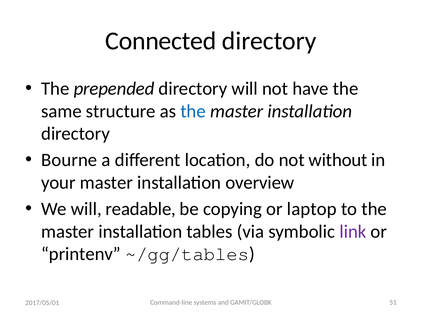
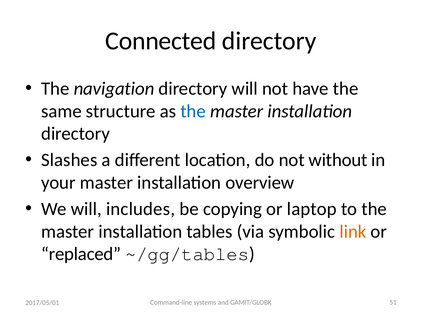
prepended: prepended -> navigation
Bourne: Bourne -> Slashes
readable: readable -> includes
link colour: purple -> orange
printenv: printenv -> replaced
